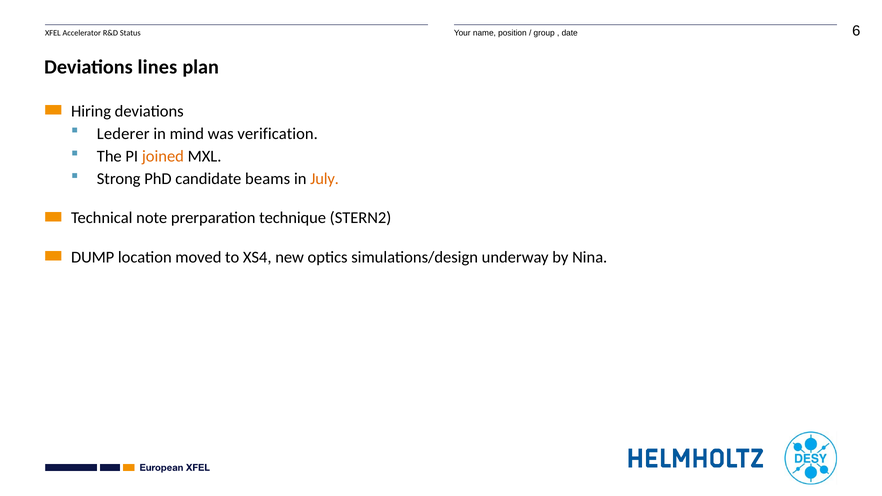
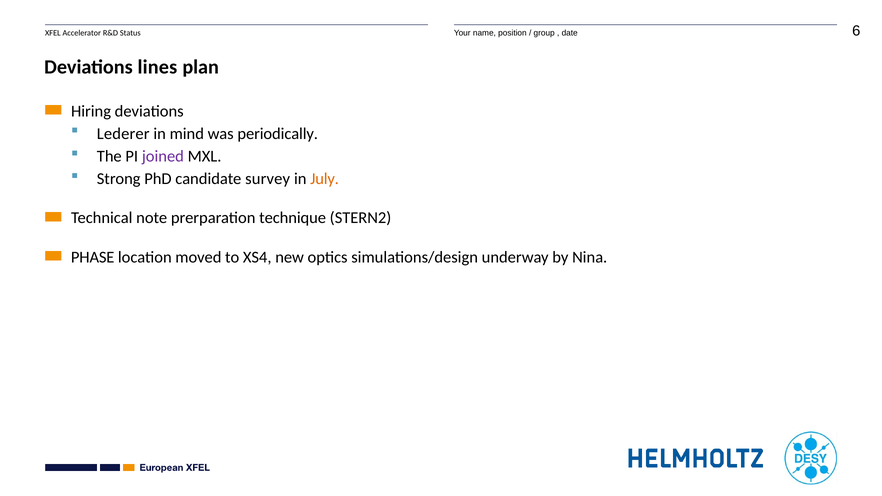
verification: verification -> periodically
joined colour: orange -> purple
beams: beams -> survey
DUMP: DUMP -> PHASE
